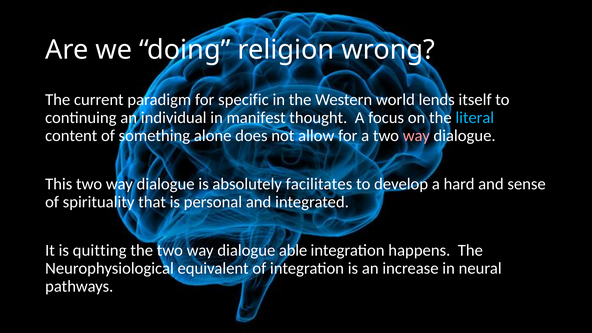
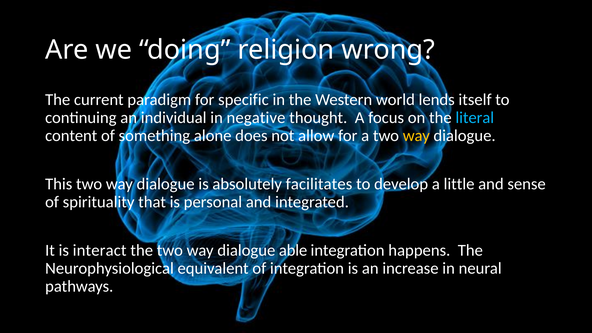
manifest: manifest -> negative
way at (416, 136) colour: pink -> yellow
hard: hard -> little
quitting: quitting -> interact
